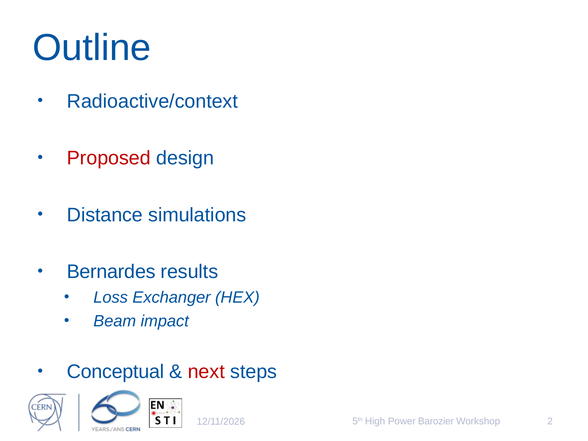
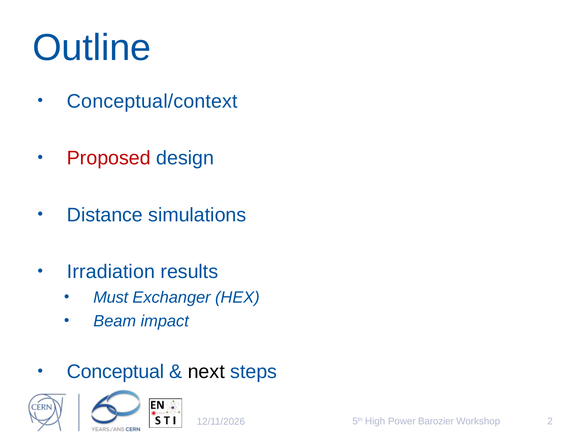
Radioactive/context: Radioactive/context -> Conceptual/context
Bernardes: Bernardes -> Irradiation
Loss: Loss -> Must
next colour: red -> black
